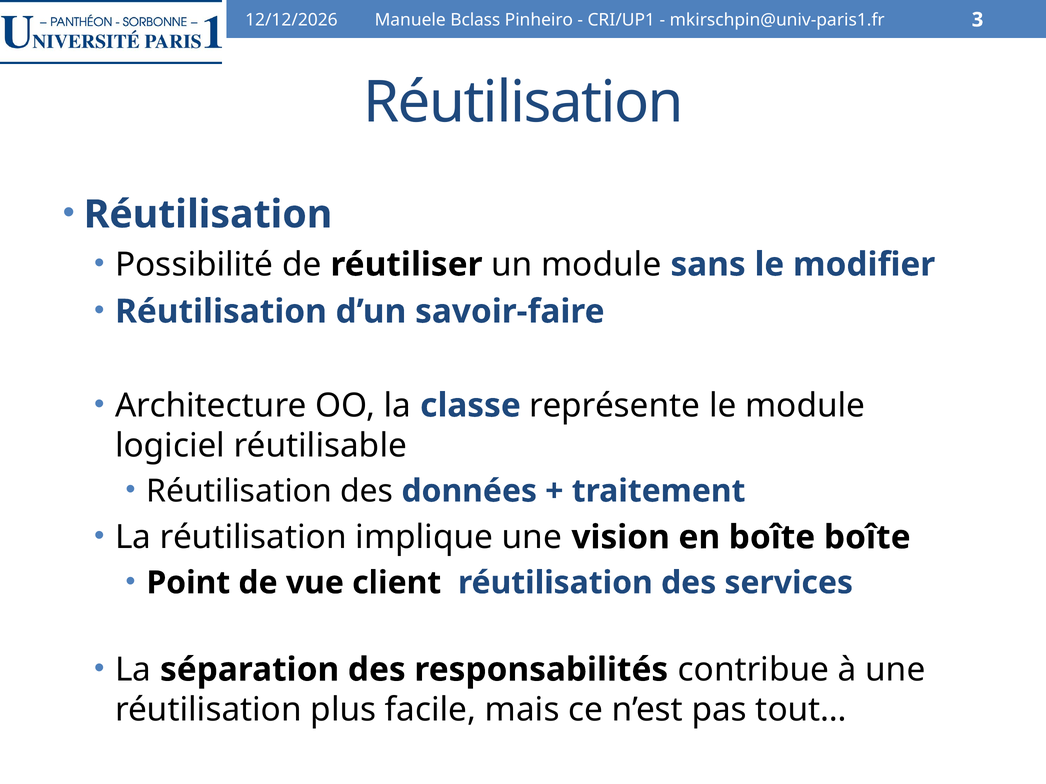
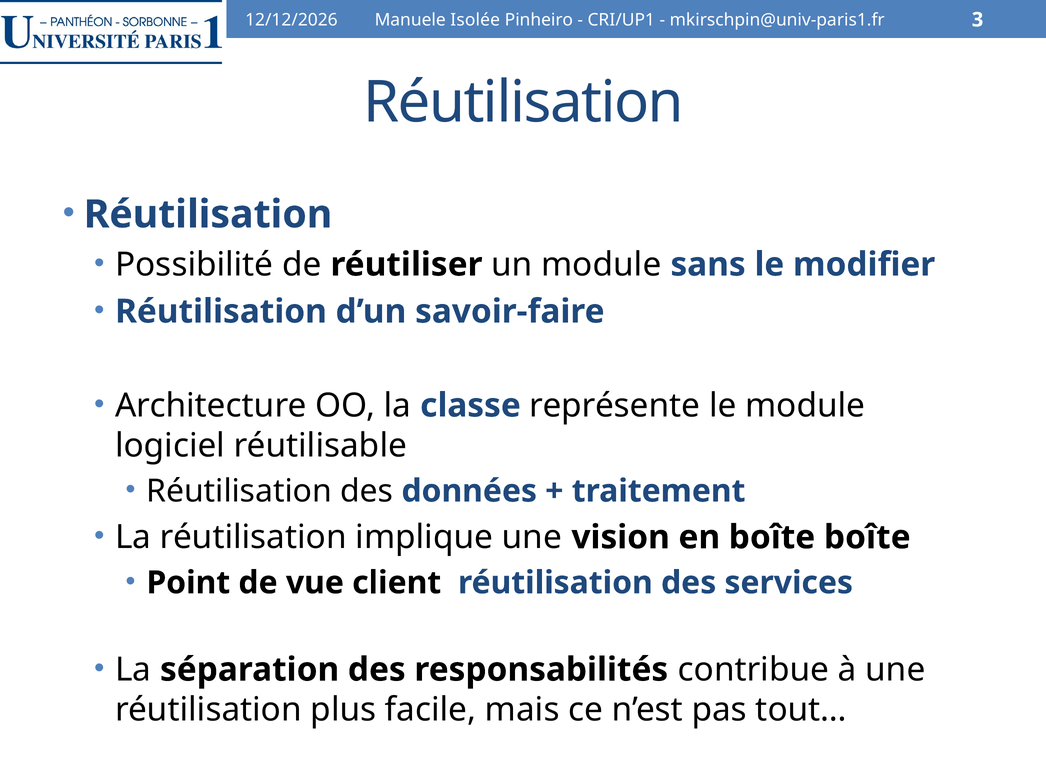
Bclass: Bclass -> Isolée
